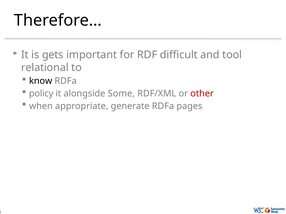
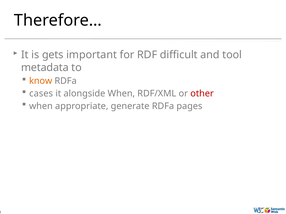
relational: relational -> metadata
know colour: black -> orange
policy: policy -> cases
alongside Some: Some -> When
